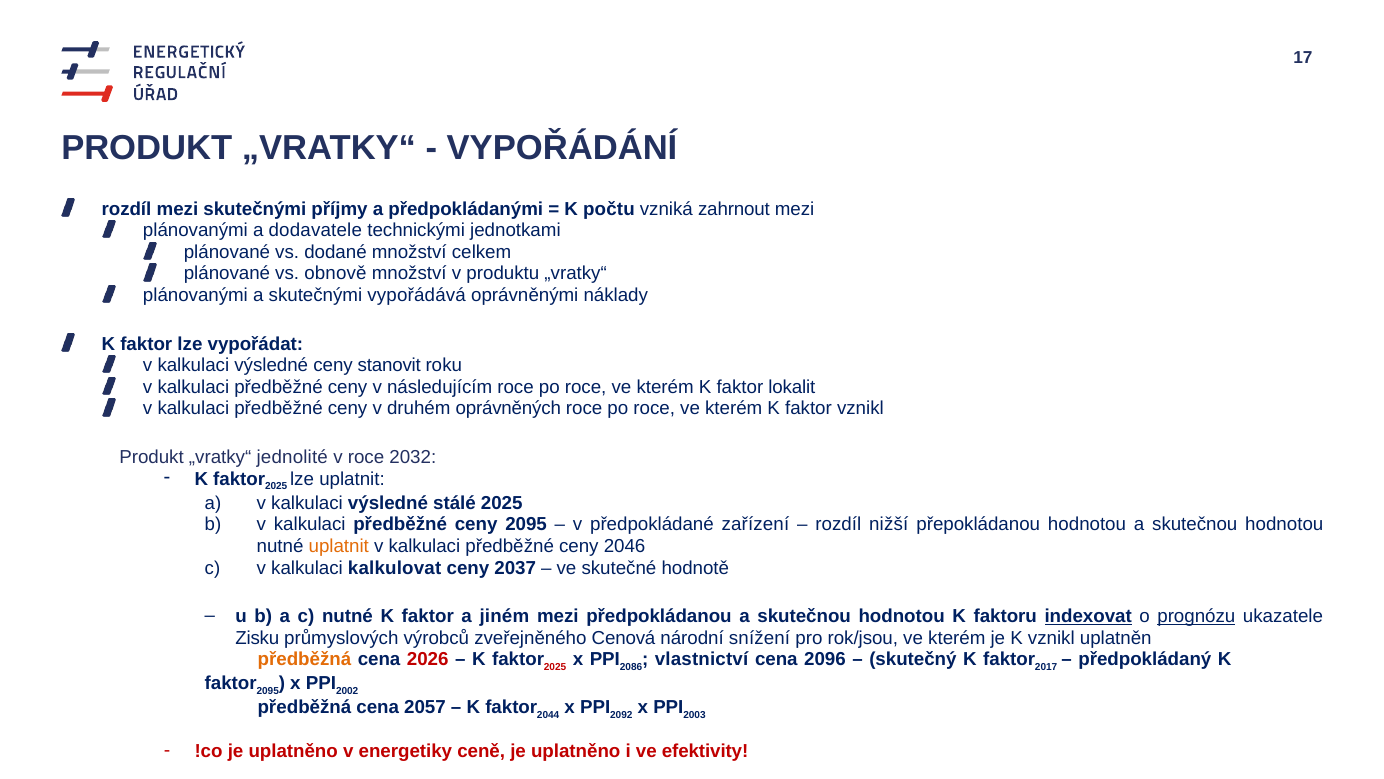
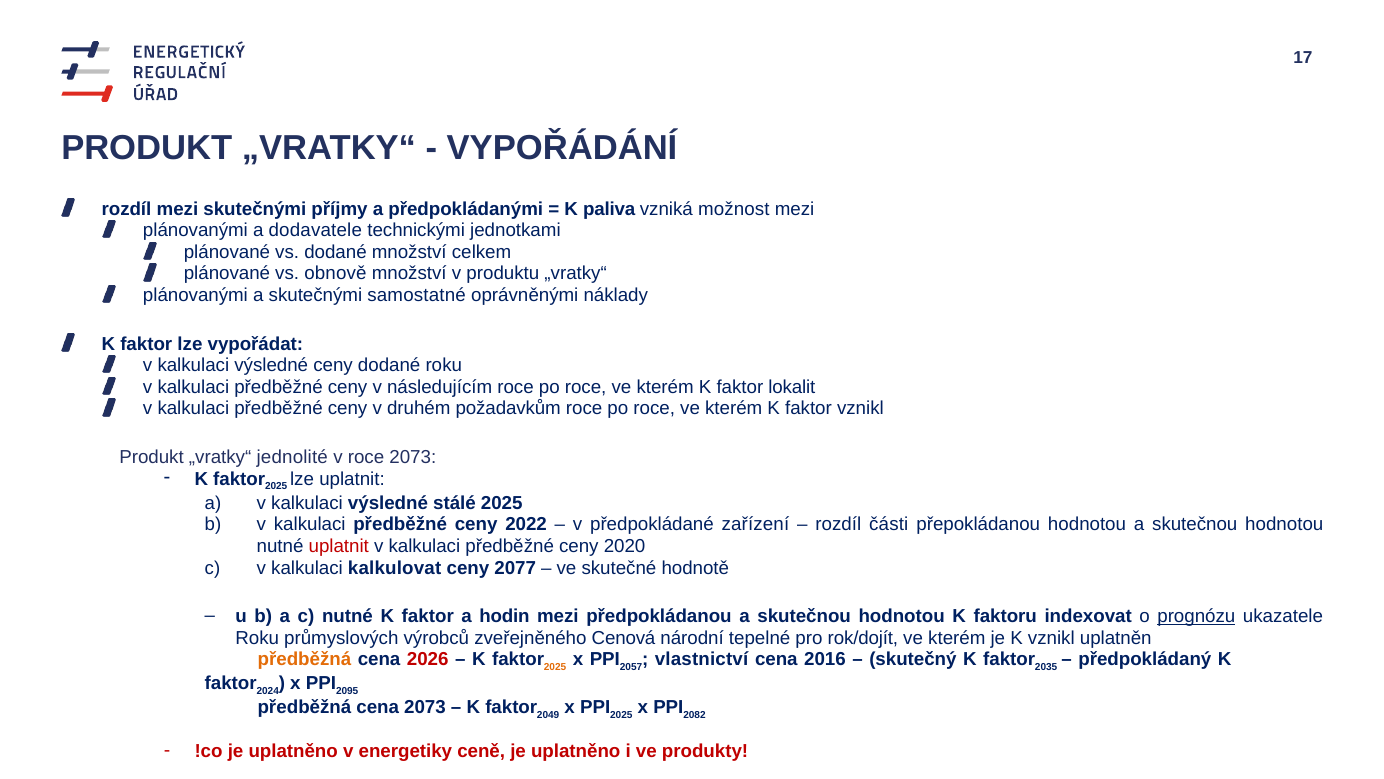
počtu: počtu -> paliva
zahrnout: zahrnout -> možnost
vypořádává: vypořádává -> samostatné
ceny stanovit: stanovit -> dodané
oprávněných: oprávněných -> požadavkům
roce 2032: 2032 -> 2073
ceny 2095: 2095 -> 2022
nižší: nižší -> části
uplatnit at (339, 546) colour: orange -> red
2046: 2046 -> 2020
2037: 2037 -> 2077
jiném: jiném -> hodin
indexovat underline: present -> none
Zisku at (257, 638): Zisku -> Roku
snížení: snížení -> tepelné
rok/jsou: rok/jsou -> rok/dojít
2025 at (555, 666) colour: red -> orange
2086: 2086 -> 2057
2096: 2096 -> 2016
2017: 2017 -> 2035
faktor 2095: 2095 -> 2024
2002: 2002 -> 2095
cena 2057: 2057 -> 2073
2044: 2044 -> 2049
2092 at (621, 714): 2092 -> 2025
2003: 2003 -> 2082
efektivity: efektivity -> produkty
